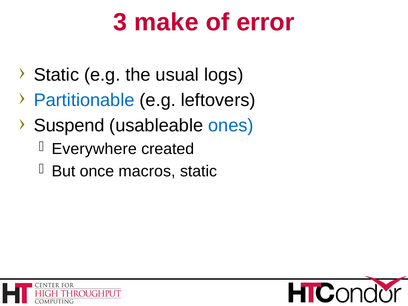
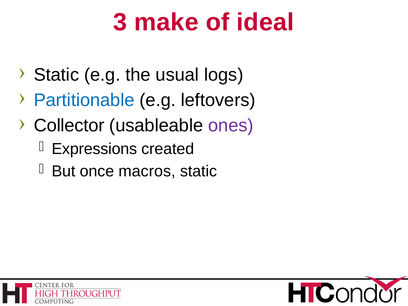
error: error -> ideal
Suspend: Suspend -> Collector
ones colour: blue -> purple
Everywhere: Everywhere -> Expressions
